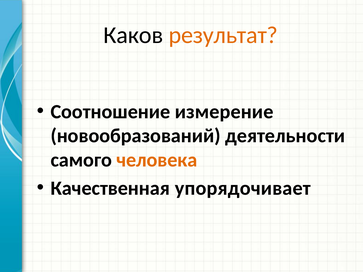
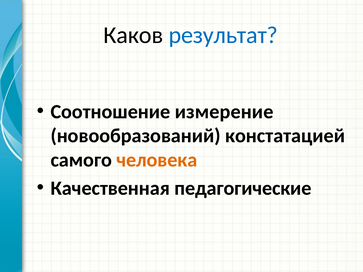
результат colour: orange -> blue
деятельности: деятельности -> констатацией
упорядочивает: упорядочивает -> педагогические
